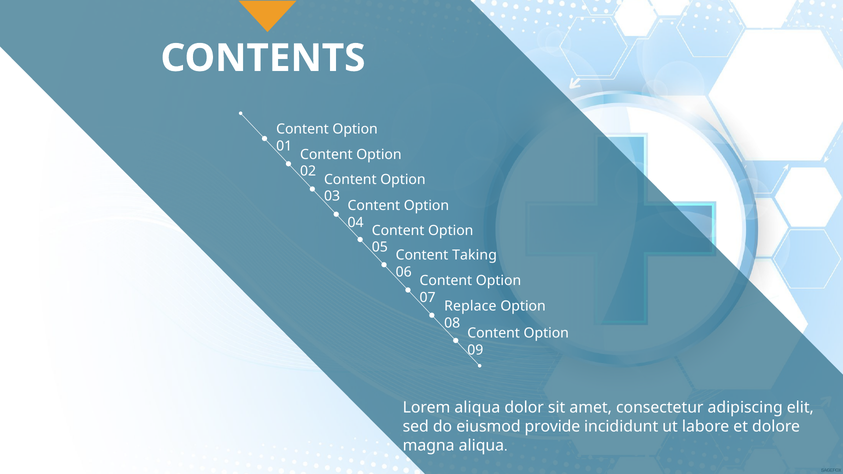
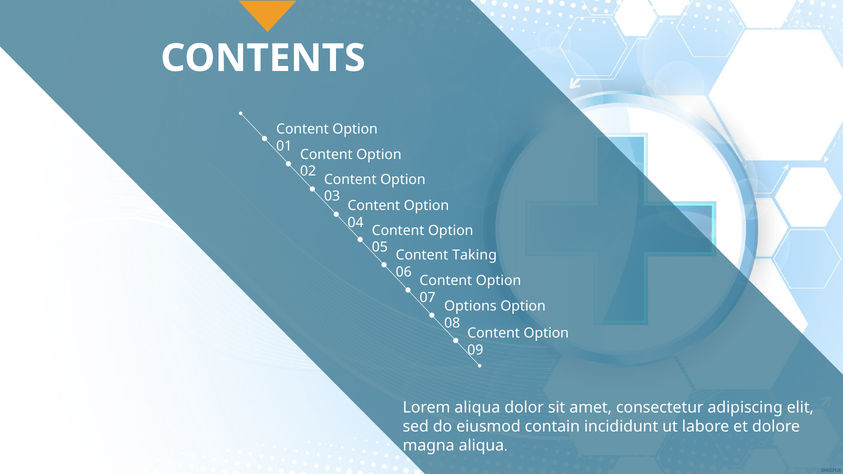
Replace: Replace -> Options
provide: provide -> contain
